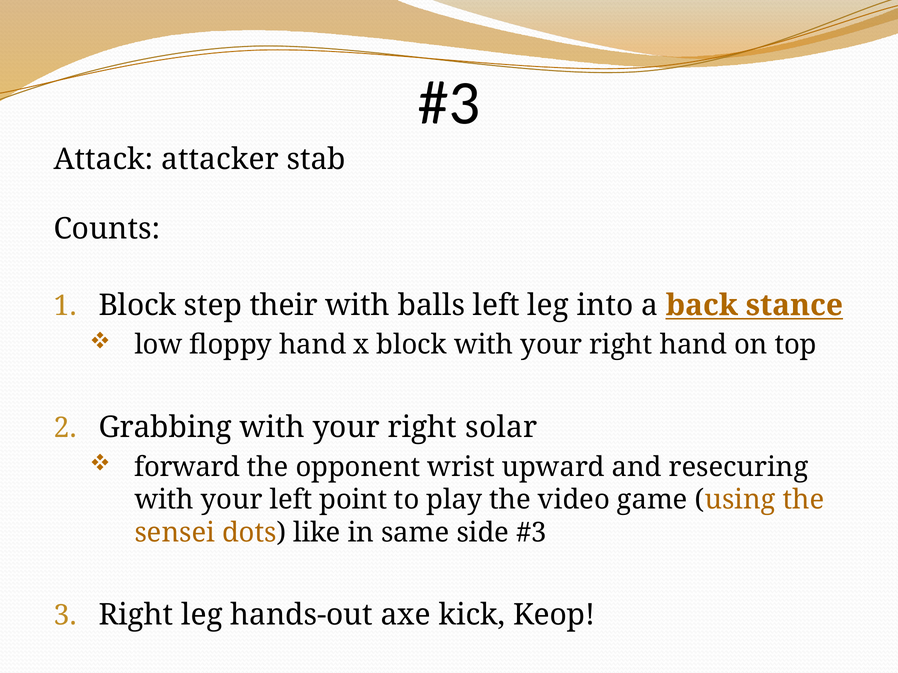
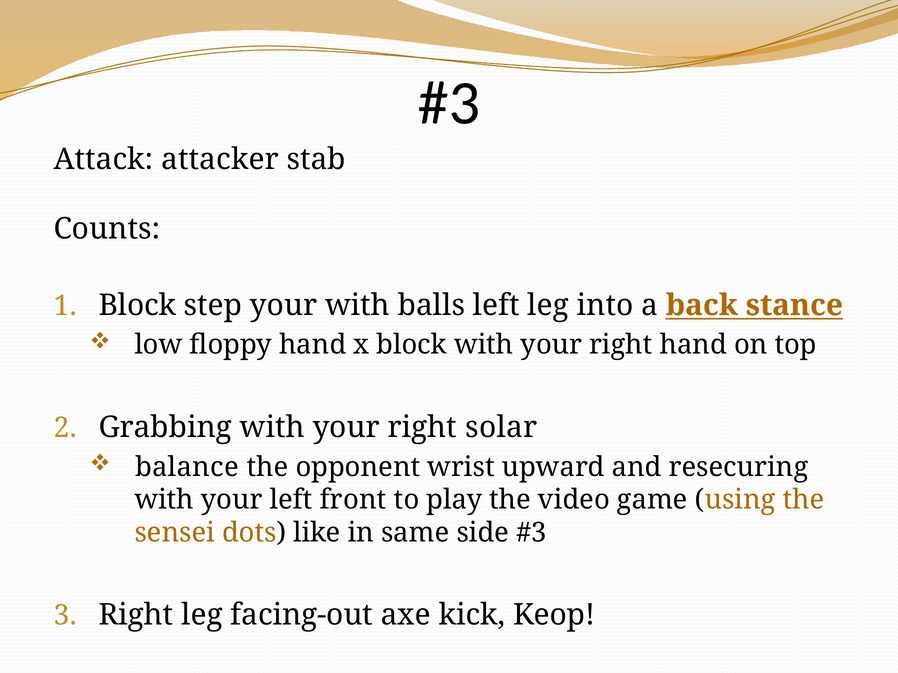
step their: their -> your
forward: forward -> balance
point: point -> front
hands-out: hands-out -> facing-out
